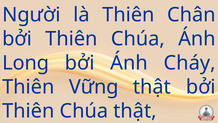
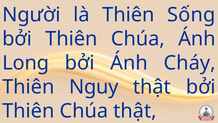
Chân: Chân -> Sống
Vững: Vững -> Nguy
